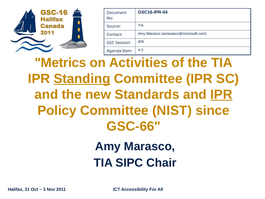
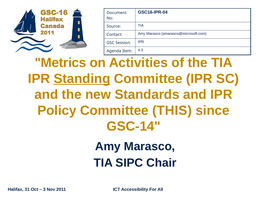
IPR at (221, 94) underline: present -> none
NIST: NIST -> THIS
GSC-66: GSC-66 -> GSC-14
